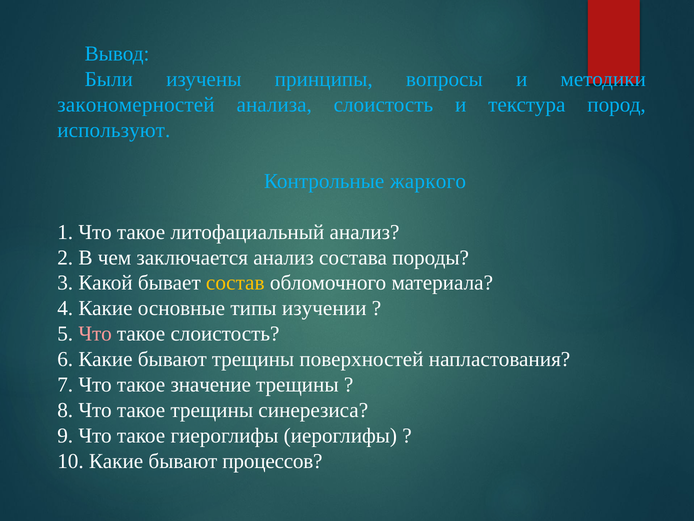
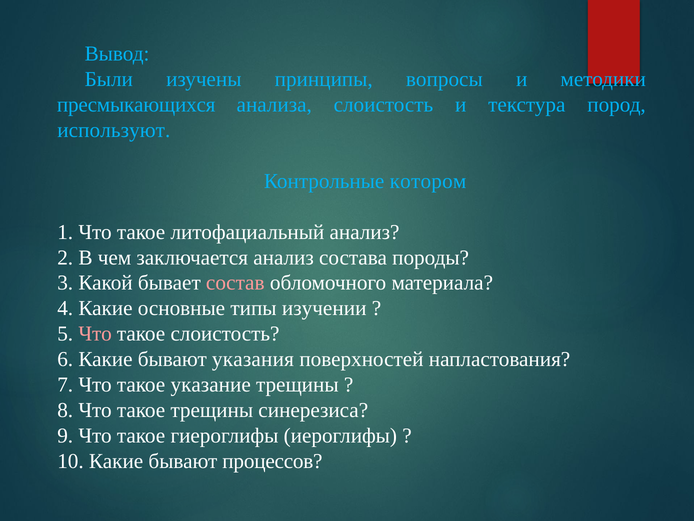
закономерностей: закономерностей -> пресмыкающихся
жаркого: жаркого -> котором
состав colour: yellow -> pink
бывают трещины: трещины -> указания
значение: значение -> указание
